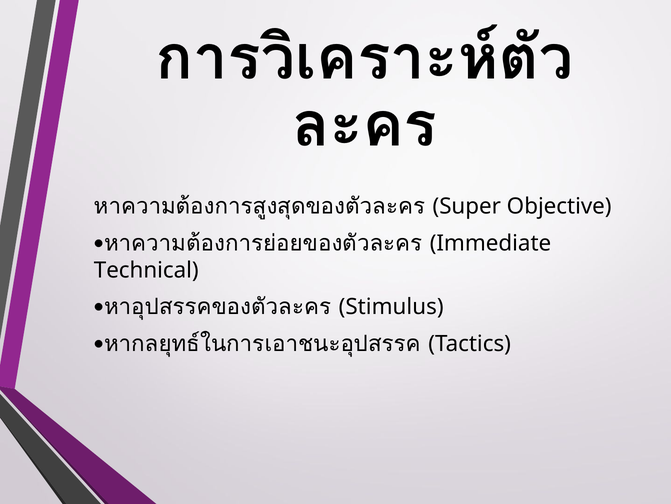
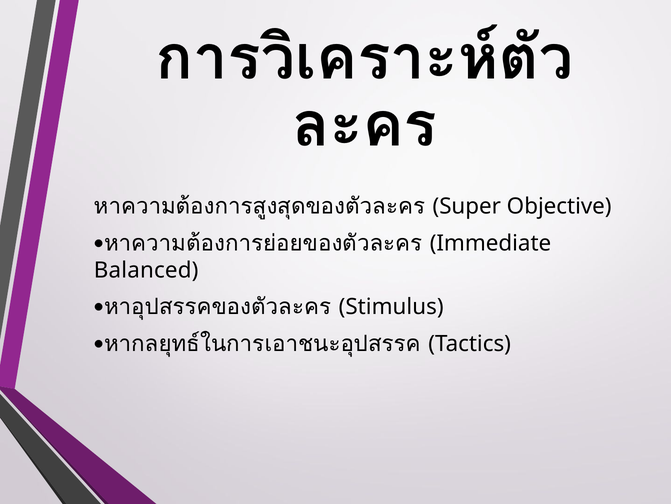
Technical: Technical -> Balanced
